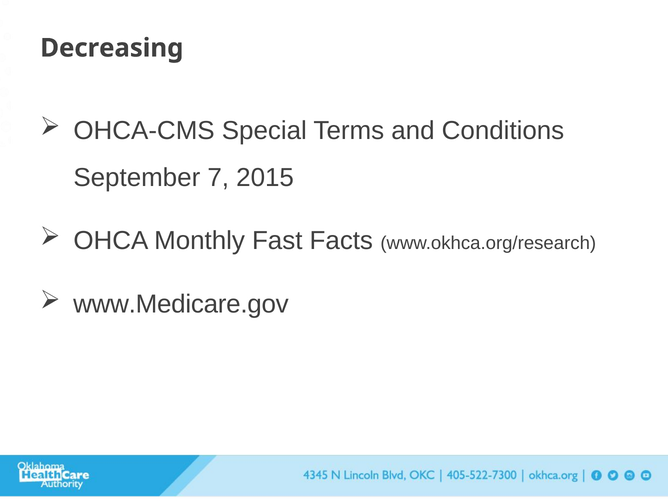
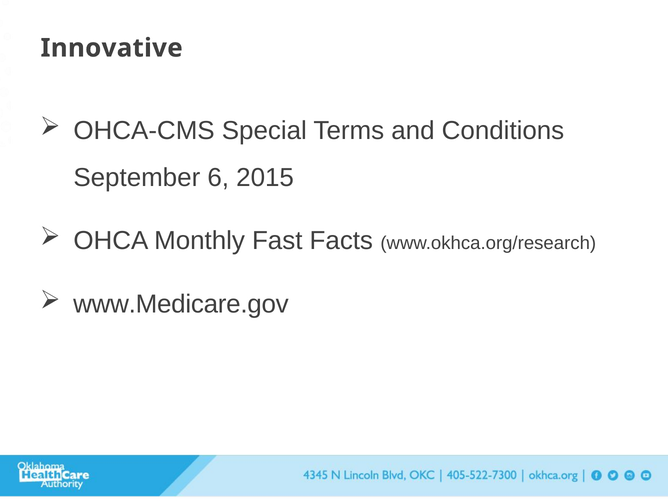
Decreasing: Decreasing -> Innovative
7: 7 -> 6
